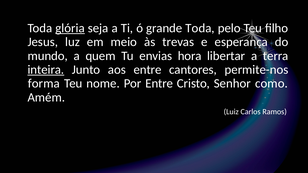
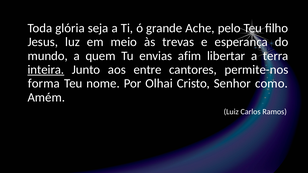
glória underline: present -> none
grande Toda: Toda -> Ache
hora: hora -> afim
Por Entre: Entre -> Olhai
